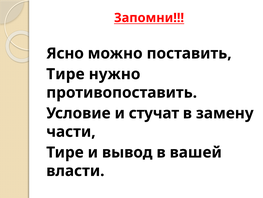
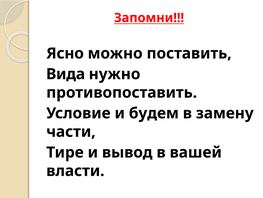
Тире at (65, 74): Тире -> Вида
стучат: стучат -> будем
